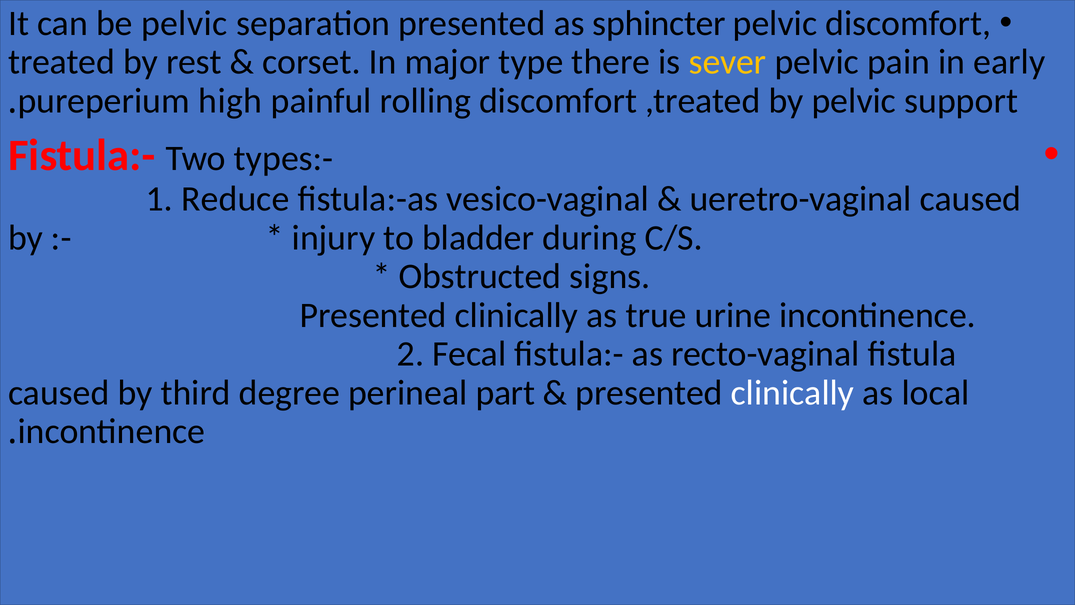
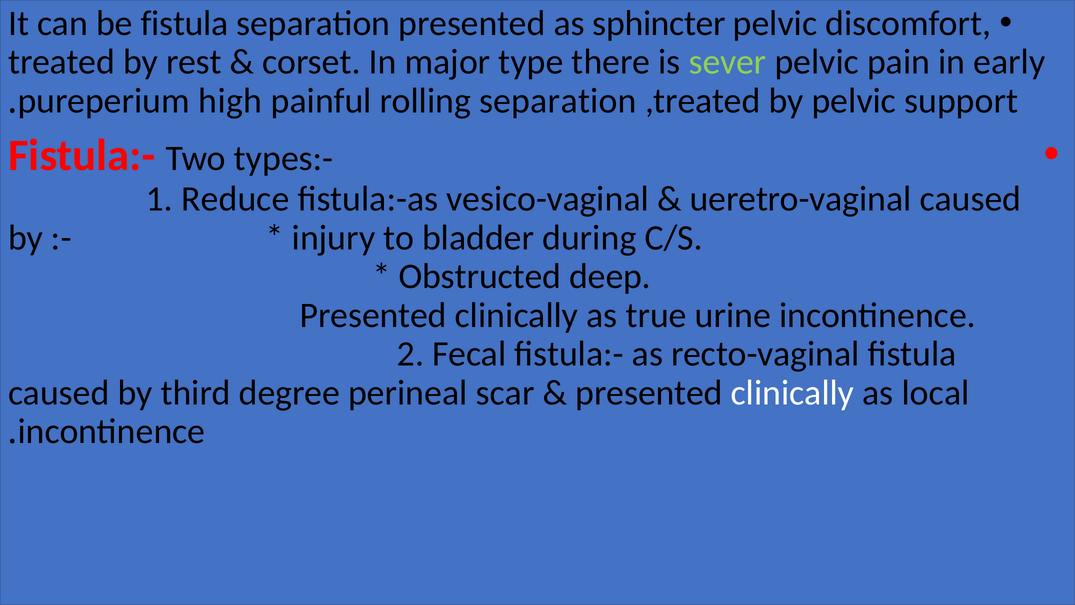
be pelvic: pelvic -> fistula
sever colour: yellow -> light green
rolling discomfort: discomfort -> separation
signs: signs -> deep
part: part -> scar
